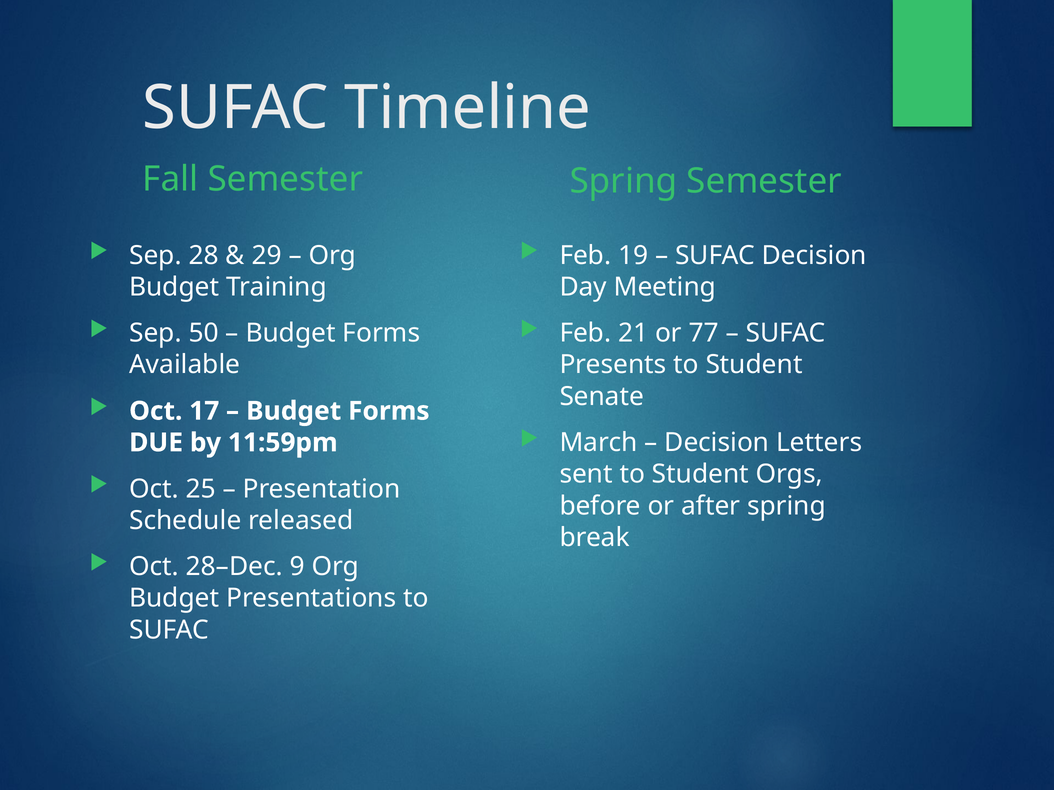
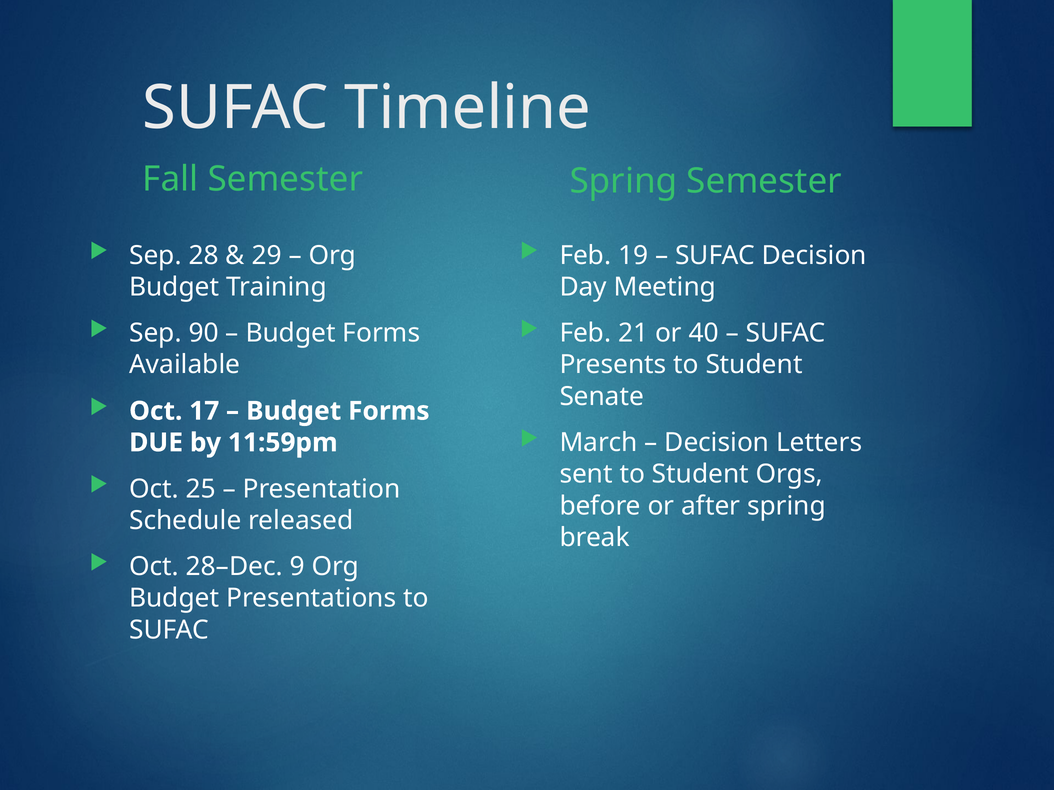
50: 50 -> 90
77: 77 -> 40
